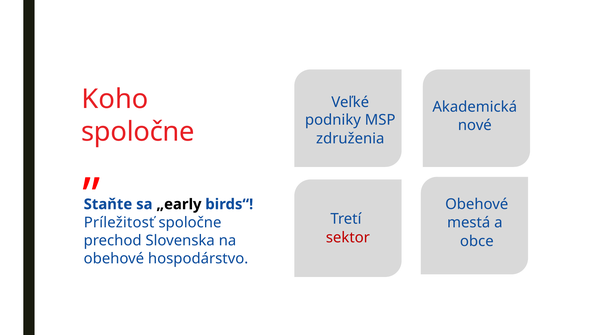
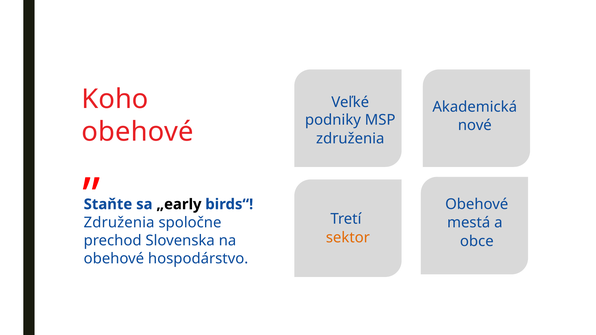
spoločne at (138, 132): spoločne -> obehové
Príležitosť at (119, 223): Príležitosť -> Združenia
sektor colour: red -> orange
